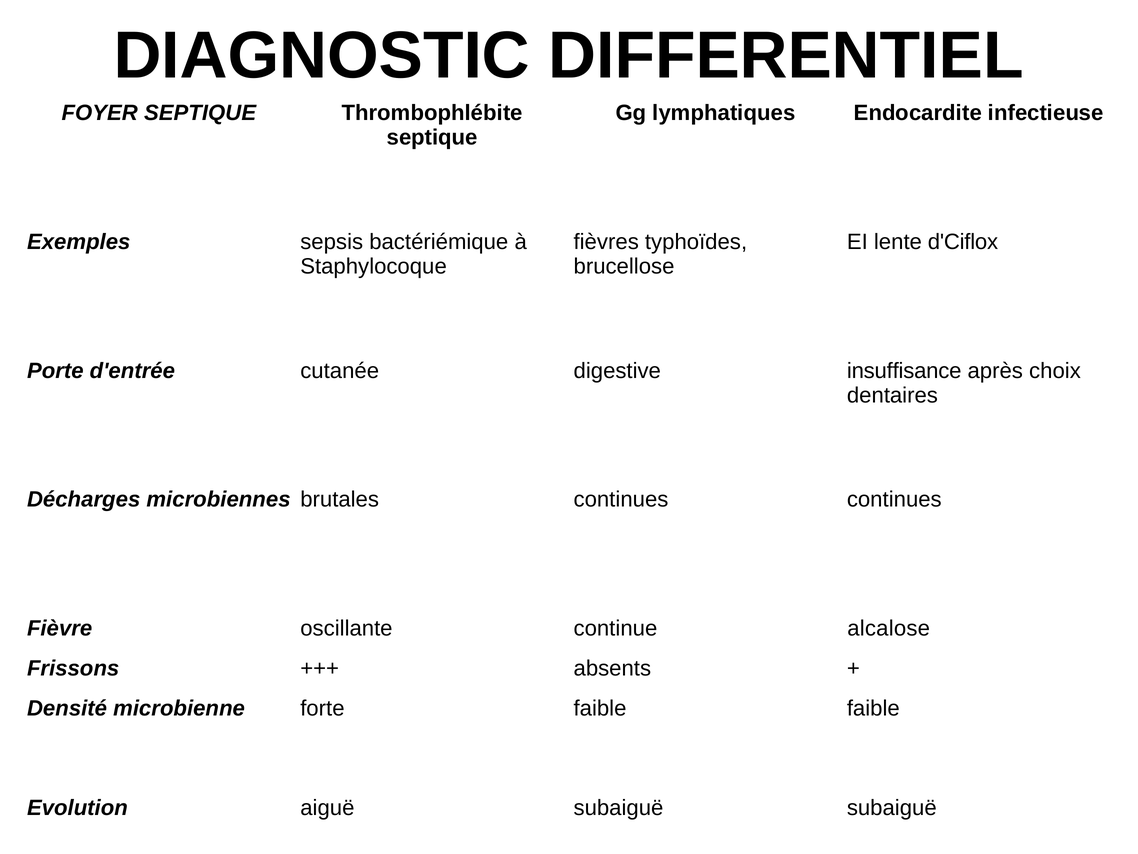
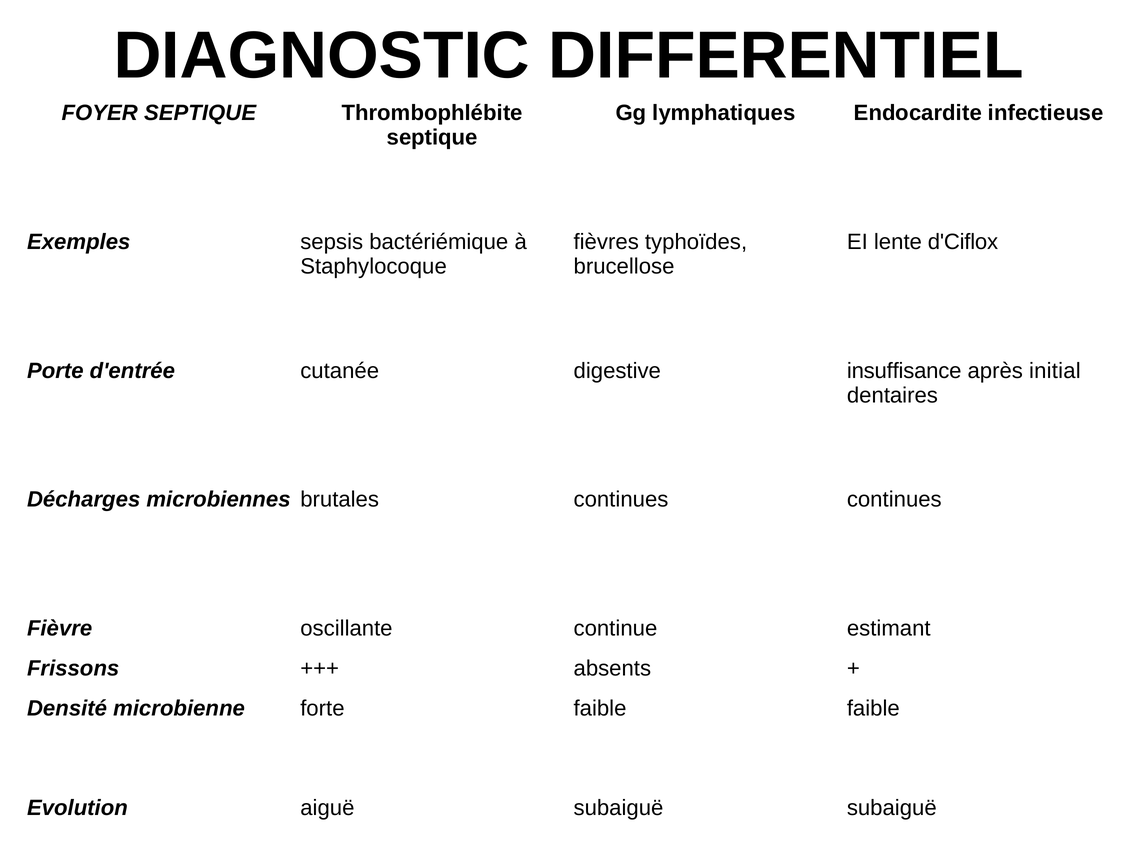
choix: choix -> initial
alcalose: alcalose -> estimant
